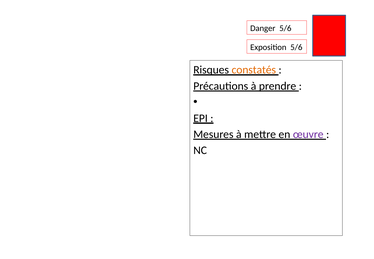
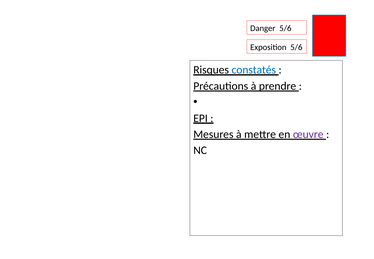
constatés colour: orange -> blue
